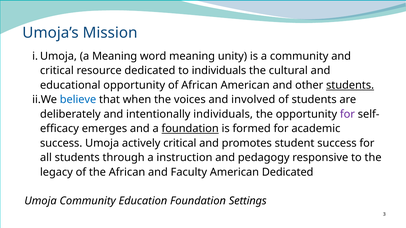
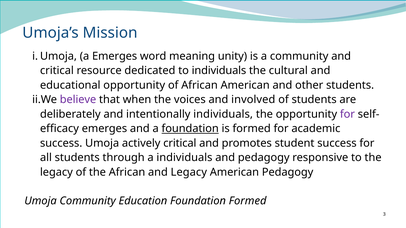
a Meaning: Meaning -> Emerges
students at (350, 85) underline: present -> none
believe colour: blue -> purple
a instruction: instruction -> individuals
and Faculty: Faculty -> Legacy
American Dedicated: Dedicated -> Pedagogy
Foundation Settings: Settings -> Formed
